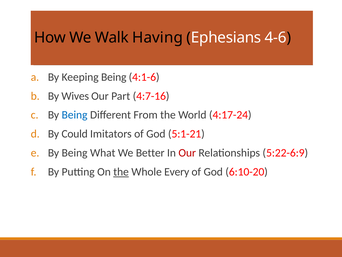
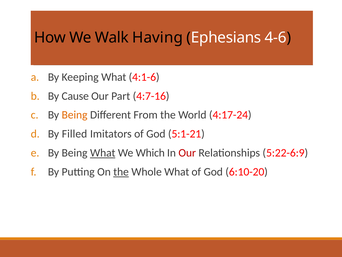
Keeping Being: Being -> What
Wives: Wives -> Cause
Being at (75, 115) colour: blue -> orange
Could: Could -> Filled
What at (103, 153) underline: none -> present
Better: Better -> Which
Whole Every: Every -> What
